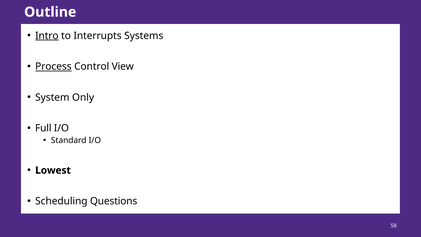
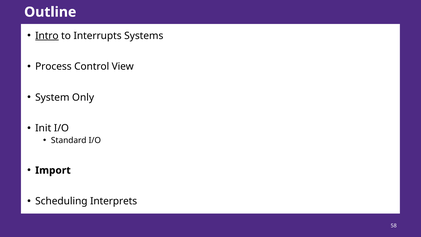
Process underline: present -> none
Full: Full -> Init
Lowest: Lowest -> Import
Questions: Questions -> Interprets
